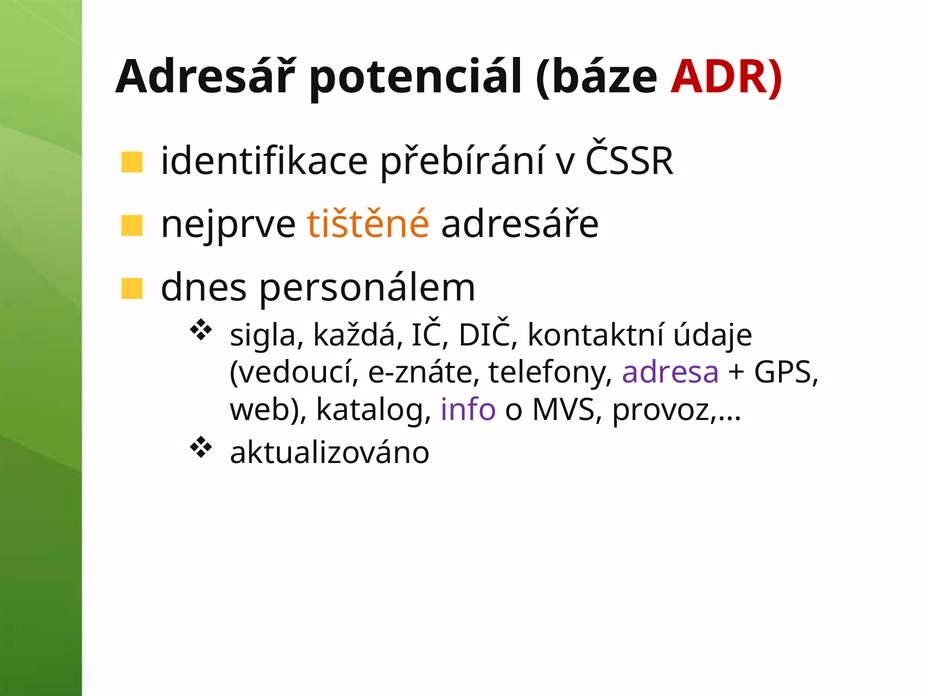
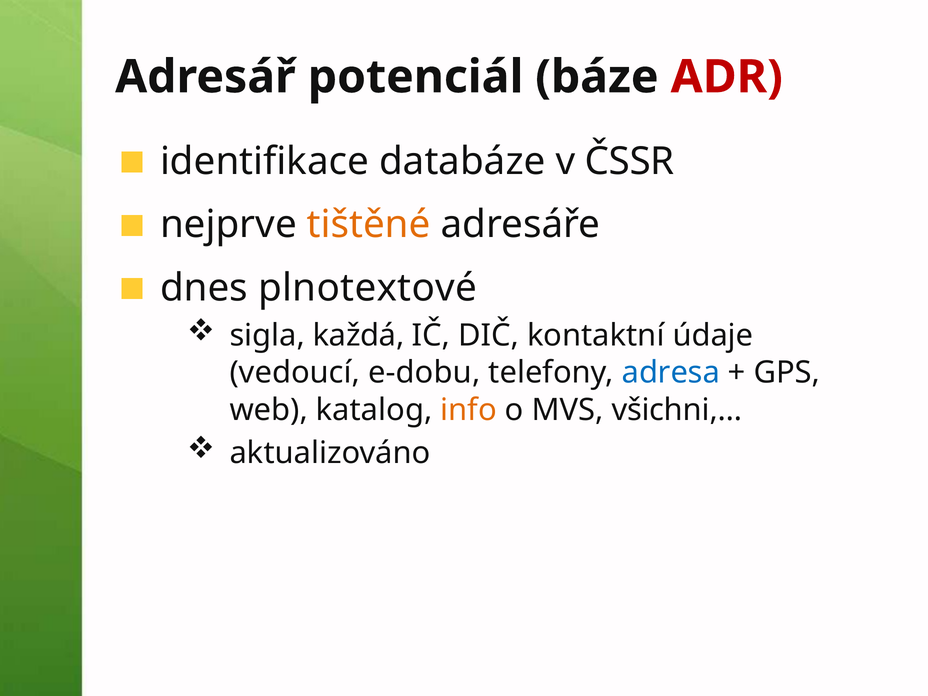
přebírání: přebírání -> databáze
personálem: personálem -> plnotextové
e-znáte: e-znáte -> e-dobu
adresa colour: purple -> blue
info colour: purple -> orange
provoz,…: provoz,… -> všichni,…
